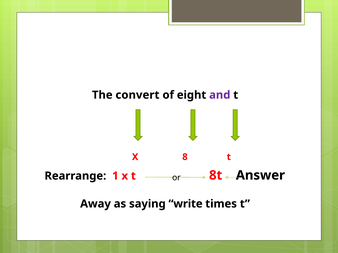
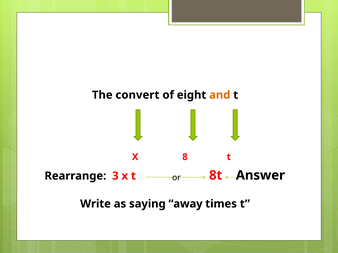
and colour: purple -> orange
1: 1 -> 3
Away: Away -> Write
write: write -> away
